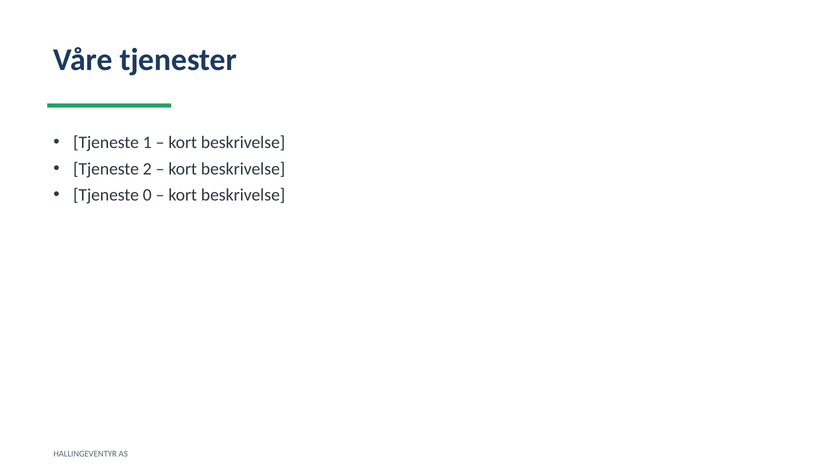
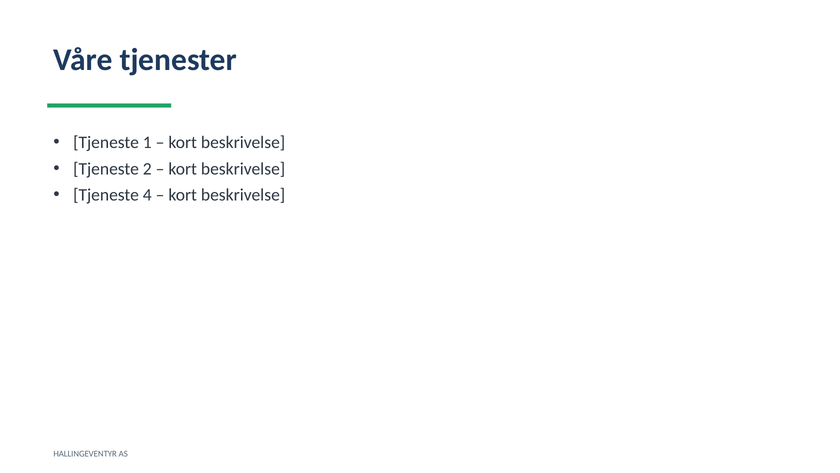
0: 0 -> 4
